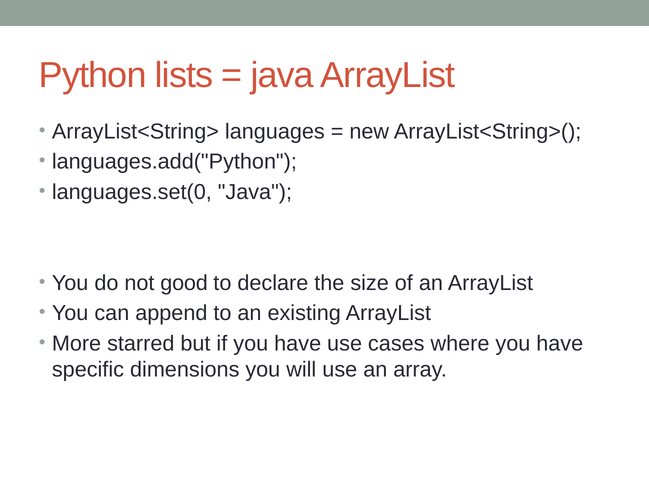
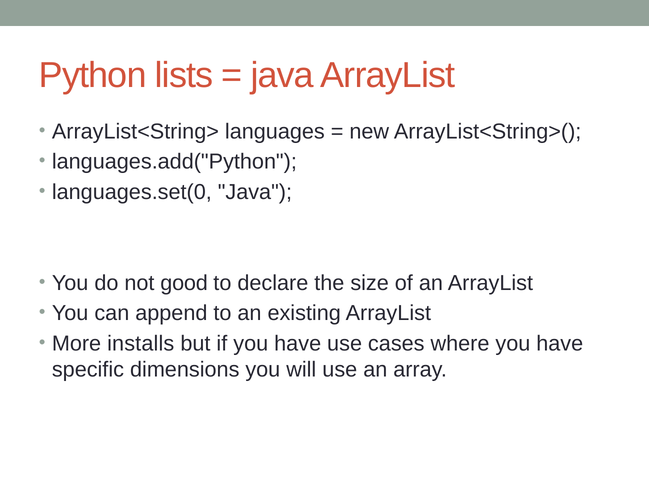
starred: starred -> installs
